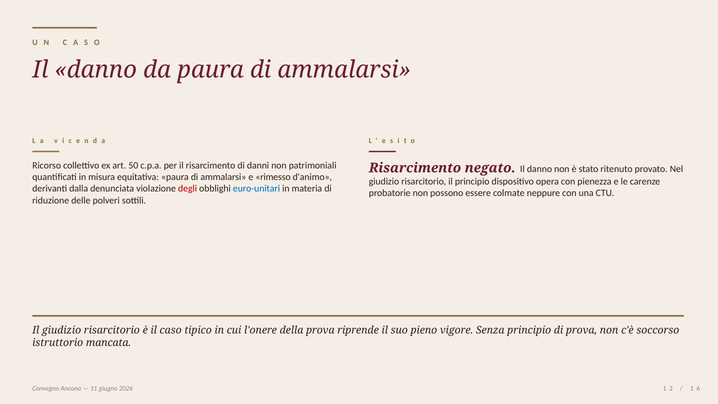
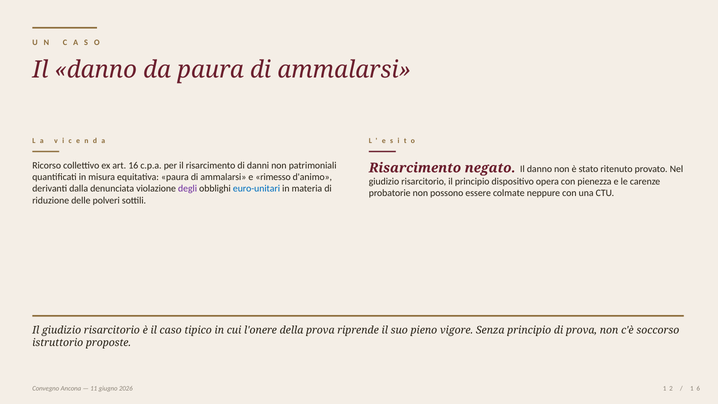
50: 50 -> 16
degli colour: red -> purple
mancata: mancata -> proposte
